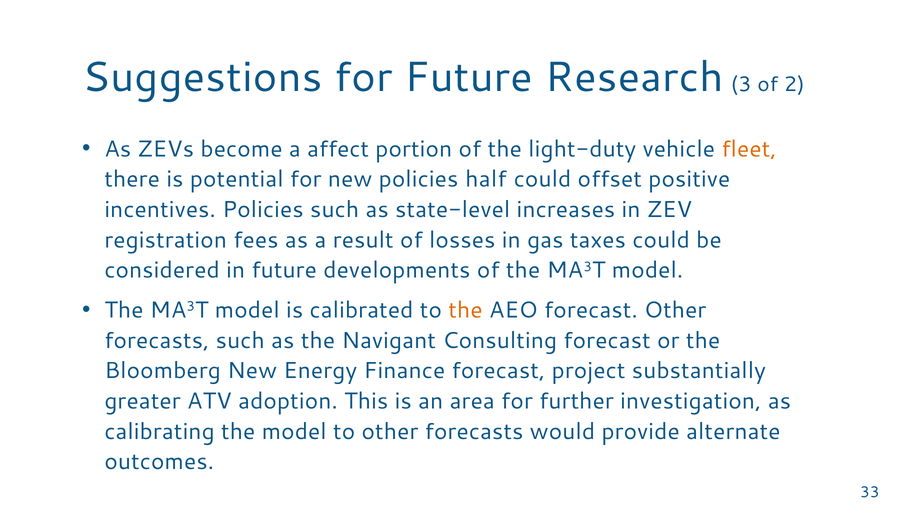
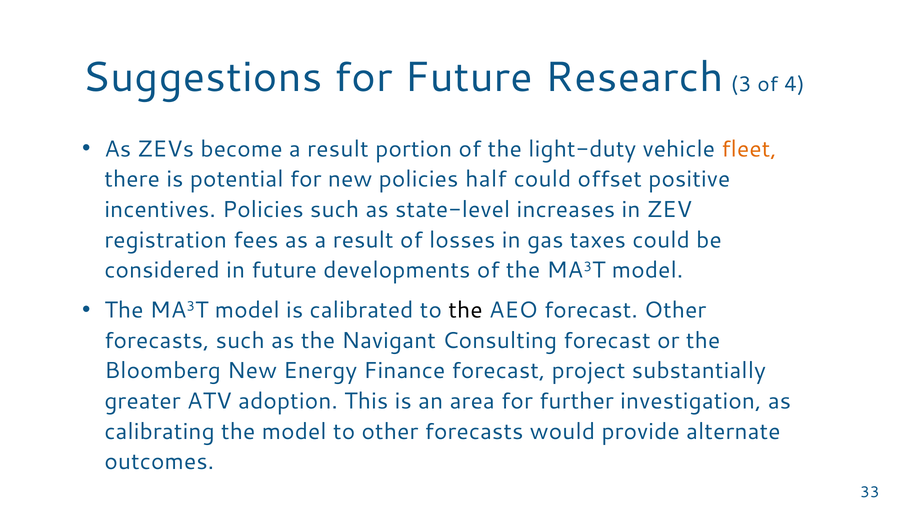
2: 2 -> 4
become a affect: affect -> result
the at (465, 310) colour: orange -> black
